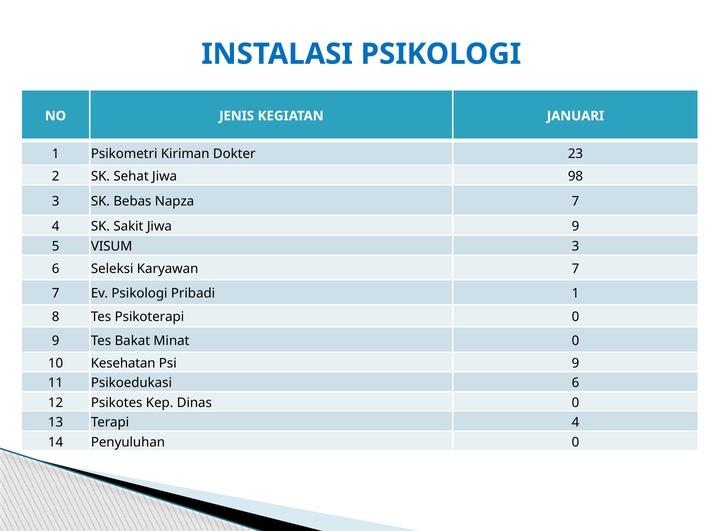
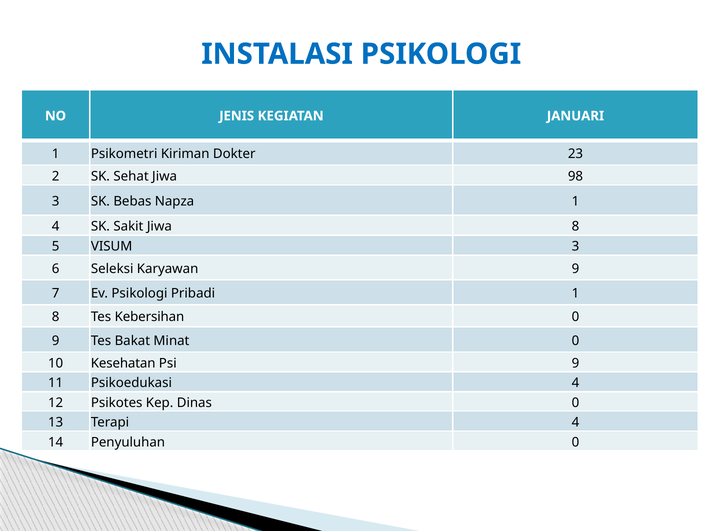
Napza 7: 7 -> 1
Jiwa 9: 9 -> 8
Karyawan 7: 7 -> 9
Psikoterapi: Psikoterapi -> Kebersihan
Psikoedukasi 6: 6 -> 4
